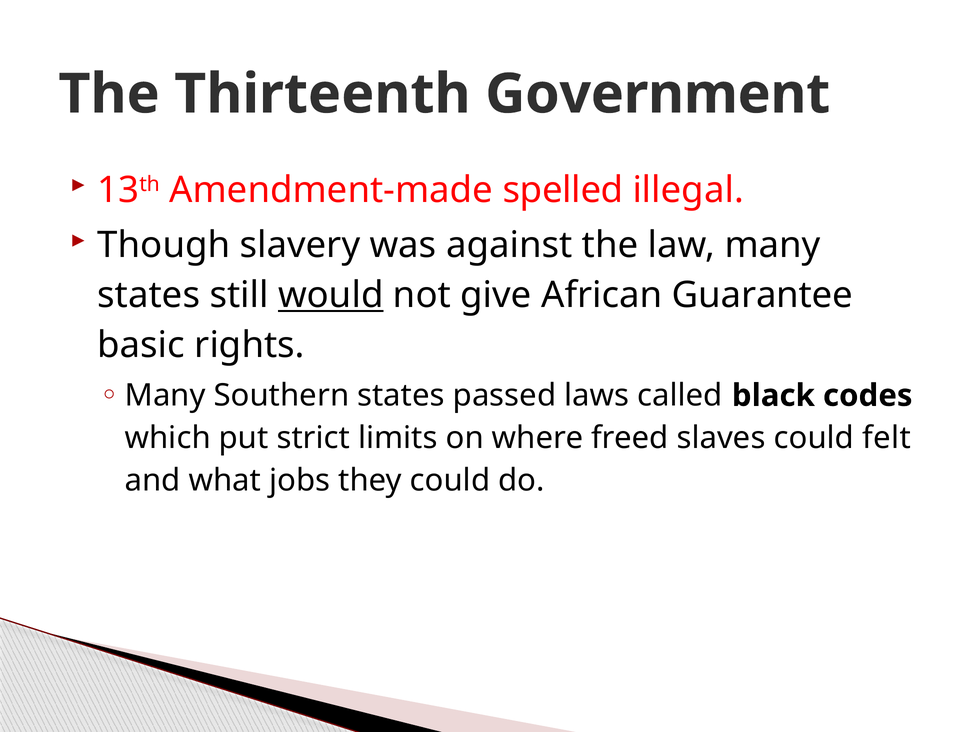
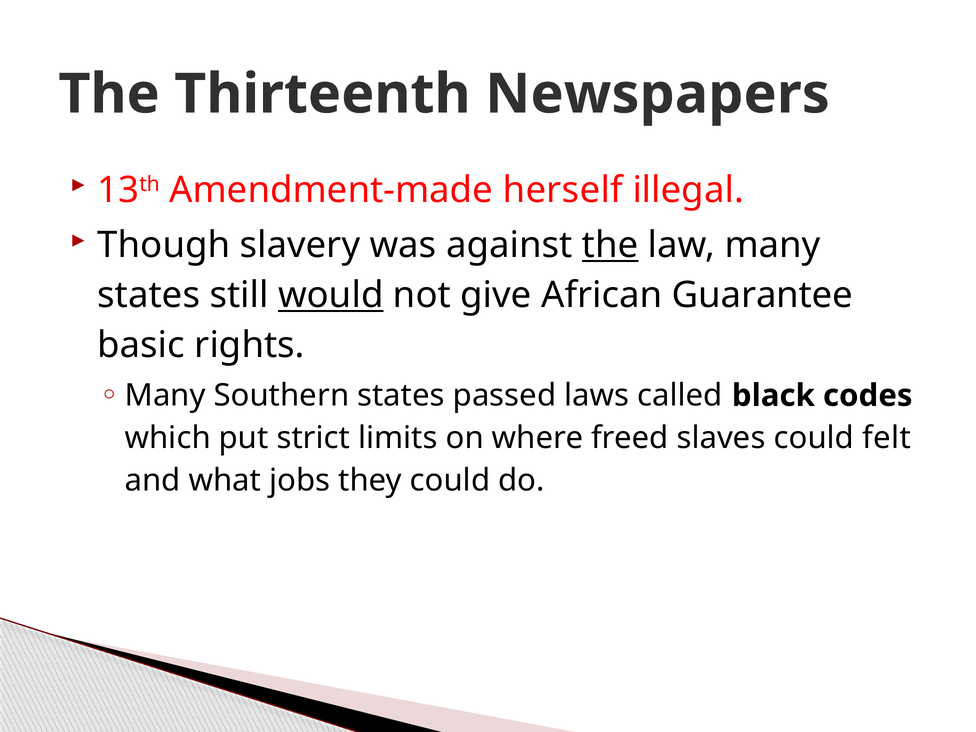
Government: Government -> Newspapers
spelled: spelled -> herself
the at (610, 245) underline: none -> present
